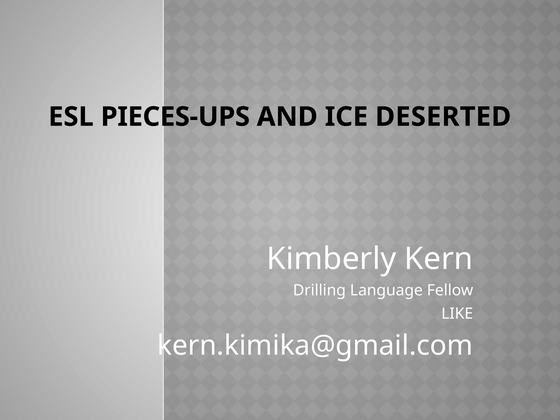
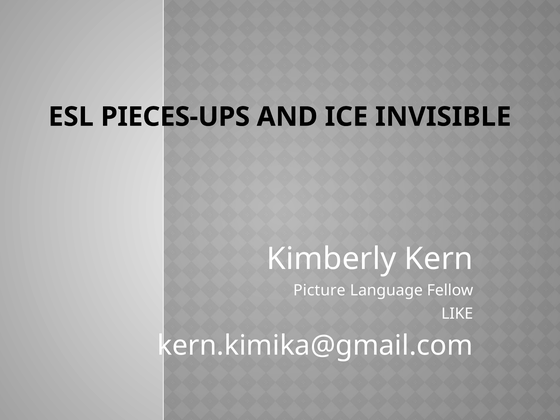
DESERTED: DESERTED -> INVISIBLE
Drilling: Drilling -> Picture
